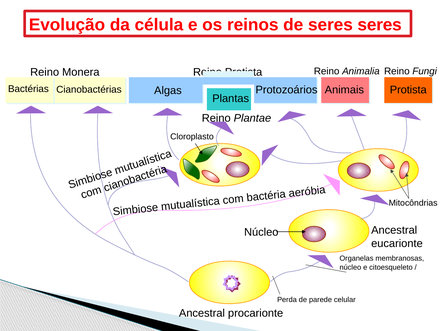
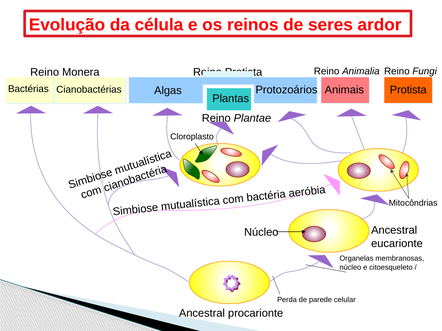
seres seres: seres -> ardor
